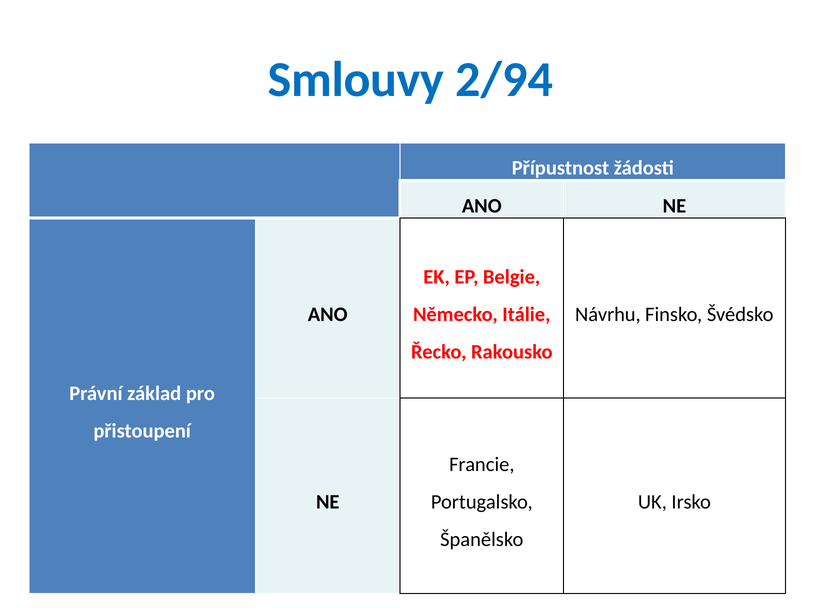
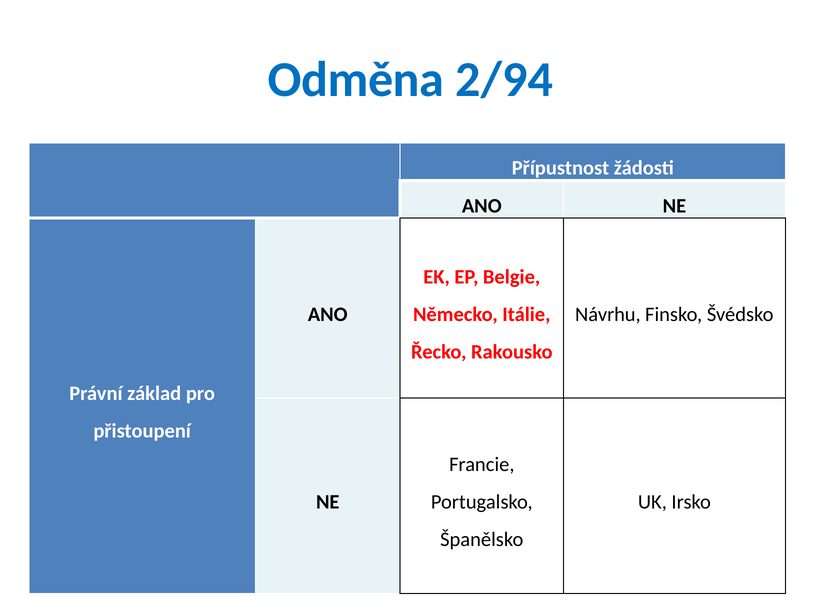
Smlouvy: Smlouvy -> Odměna
